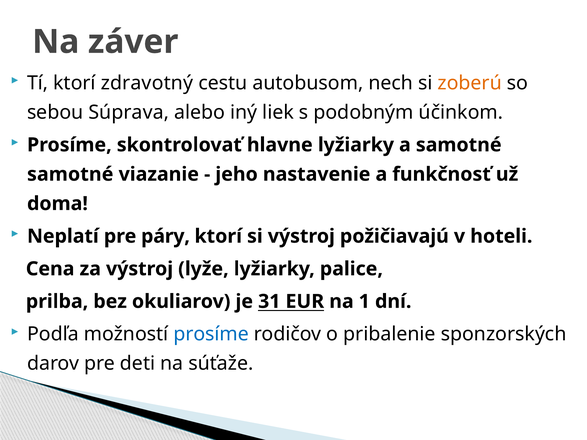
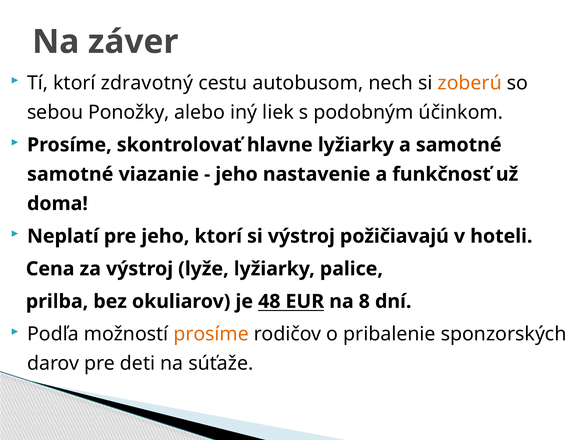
Súprava: Súprava -> Ponožky
pre páry: páry -> jeho
31: 31 -> 48
1: 1 -> 8
prosíme at (211, 334) colour: blue -> orange
